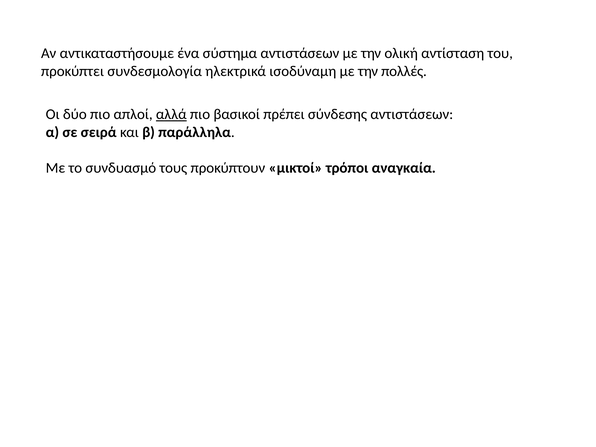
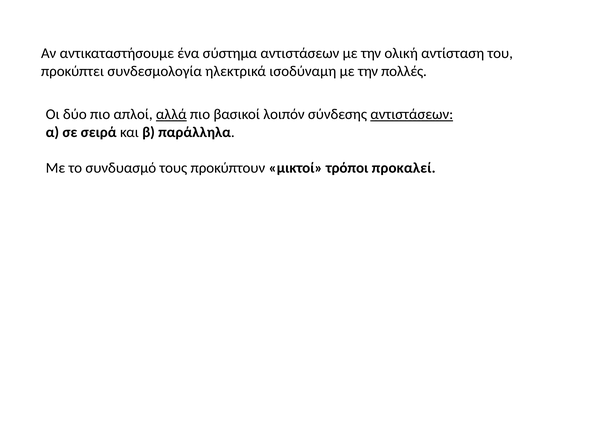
πρέπει: πρέπει -> λοιπόν
αντιστάσεων at (412, 114) underline: none -> present
αναγκαία: αναγκαία -> προκαλεί
